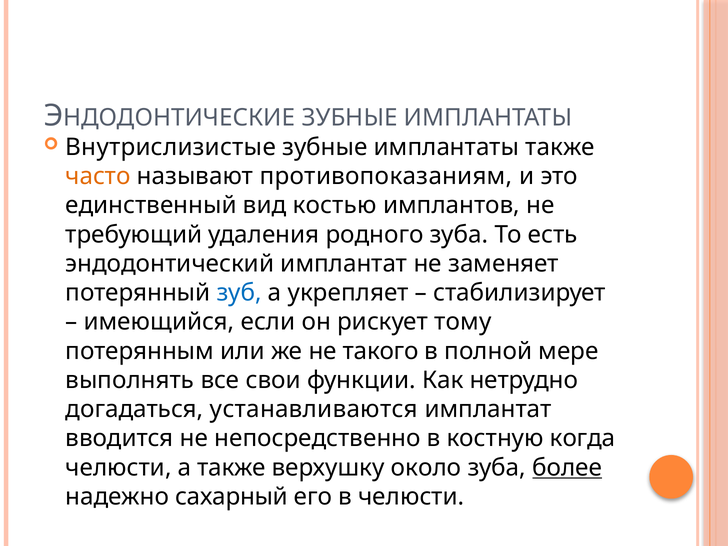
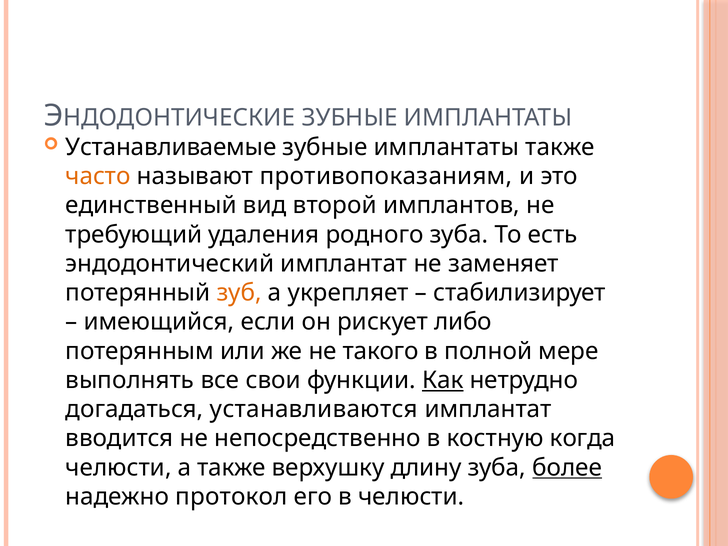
Внутрислизистые: Внутрислизистые -> Устанавливаемые
костью: костью -> второй
зуб colour: blue -> orange
тому: тому -> либо
Как underline: none -> present
около: около -> длину
сахарный: сахарный -> протокол
